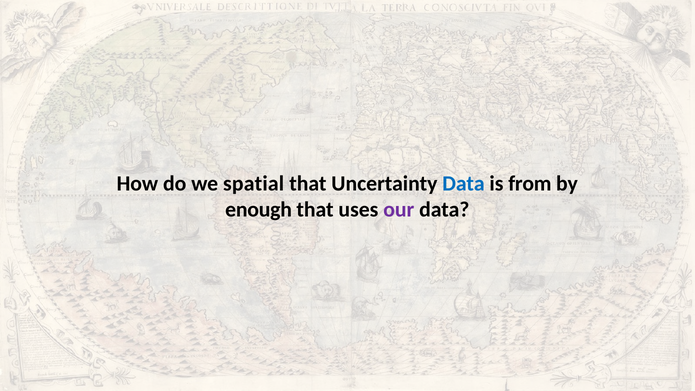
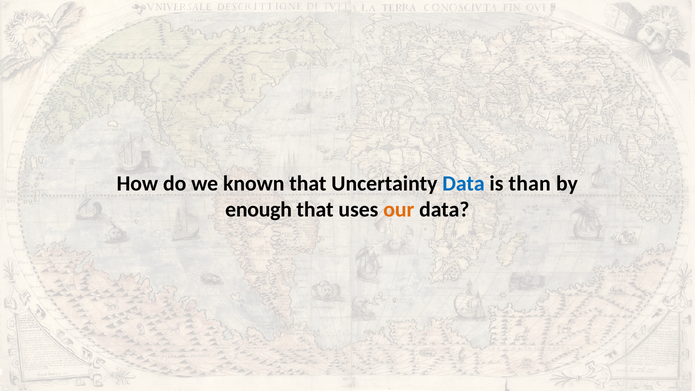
spatial: spatial -> known
from: from -> than
our colour: purple -> orange
